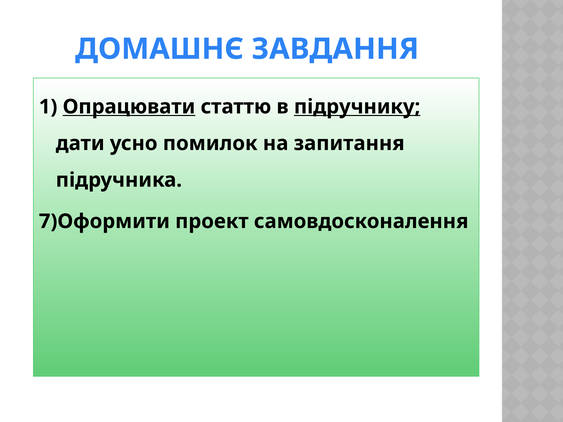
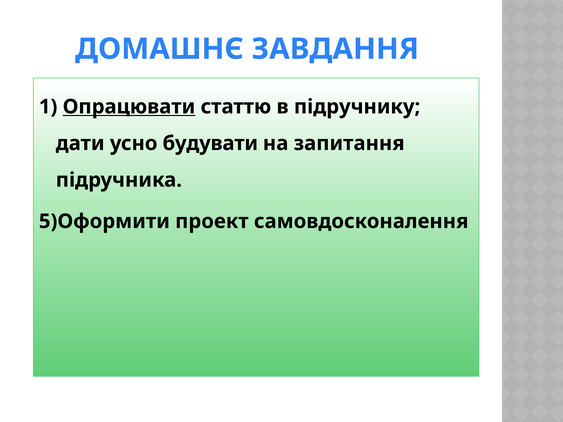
підручнику underline: present -> none
помилок: помилок -> будувати
7)Оформити: 7)Оформити -> 5)Оформити
